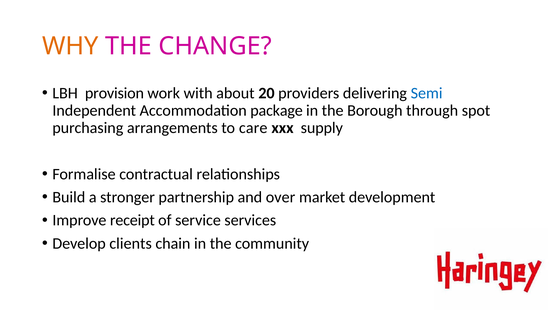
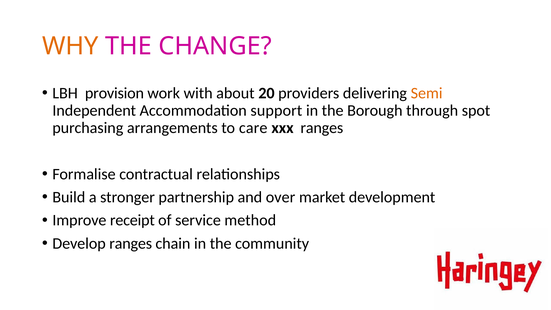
Semi colour: blue -> orange
package: package -> support
xxx supply: supply -> ranges
services: services -> method
Develop clients: clients -> ranges
